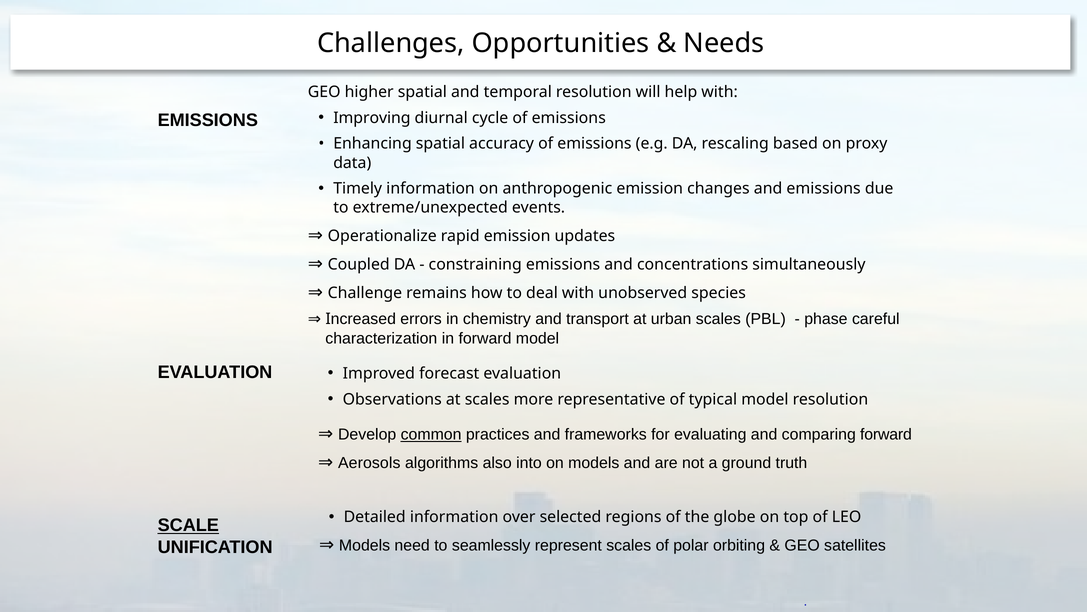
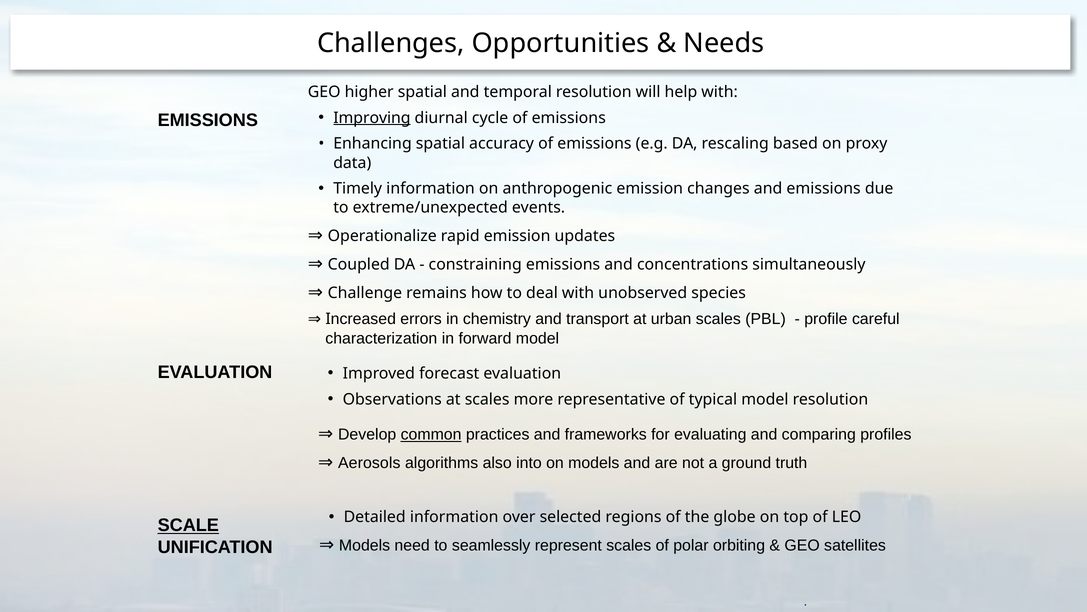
Improving underline: none -> present
phase: phase -> profile
comparing forward: forward -> profiles
